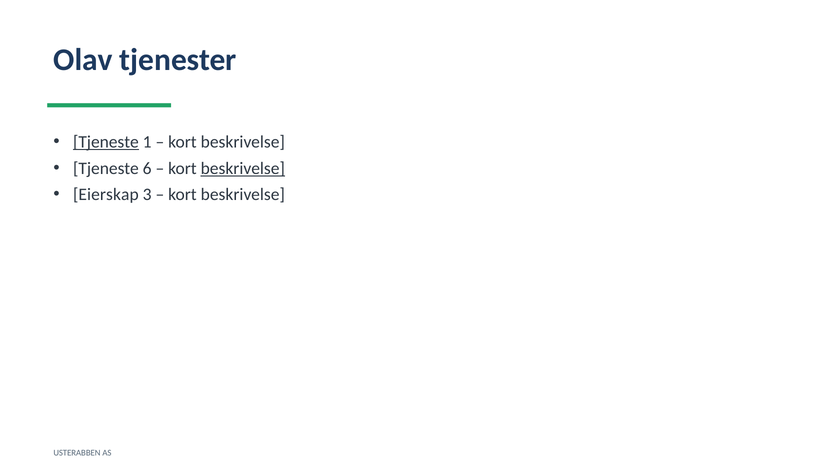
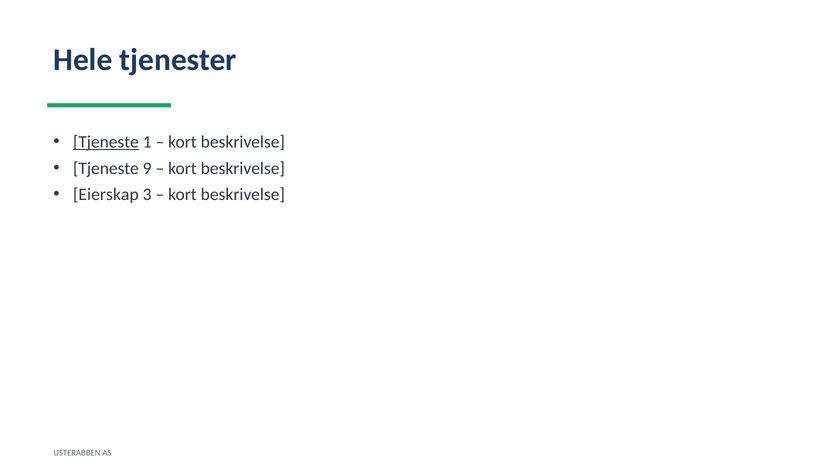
Olav: Olav -> Hele
6: 6 -> 9
beskrivelse at (243, 168) underline: present -> none
